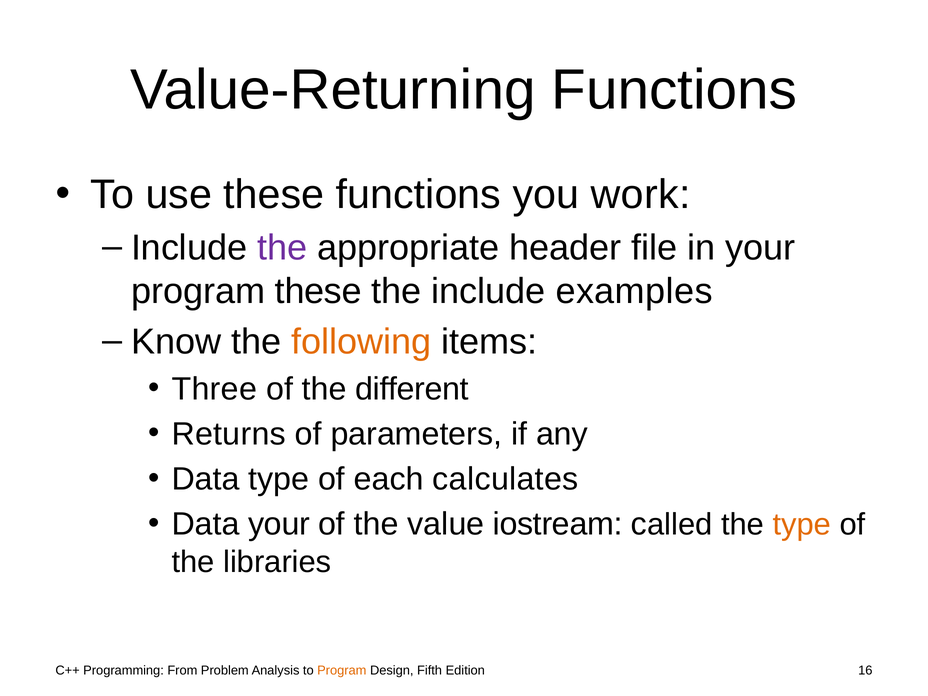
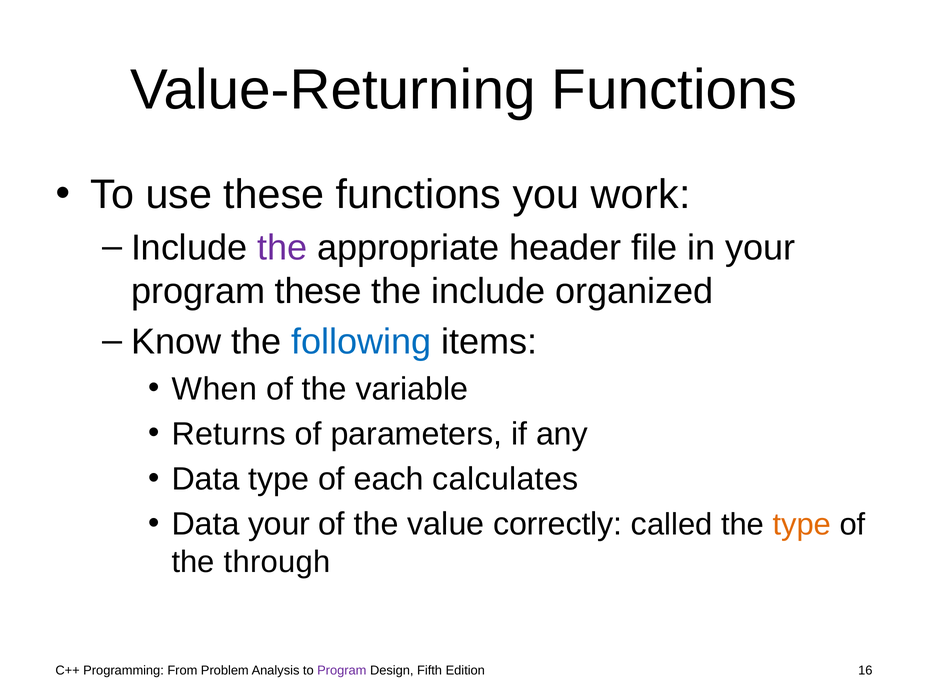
examples: examples -> organized
following colour: orange -> blue
Three: Three -> When
different: different -> variable
iostream: iostream -> correctly
libraries: libraries -> through
Program at (342, 671) colour: orange -> purple
